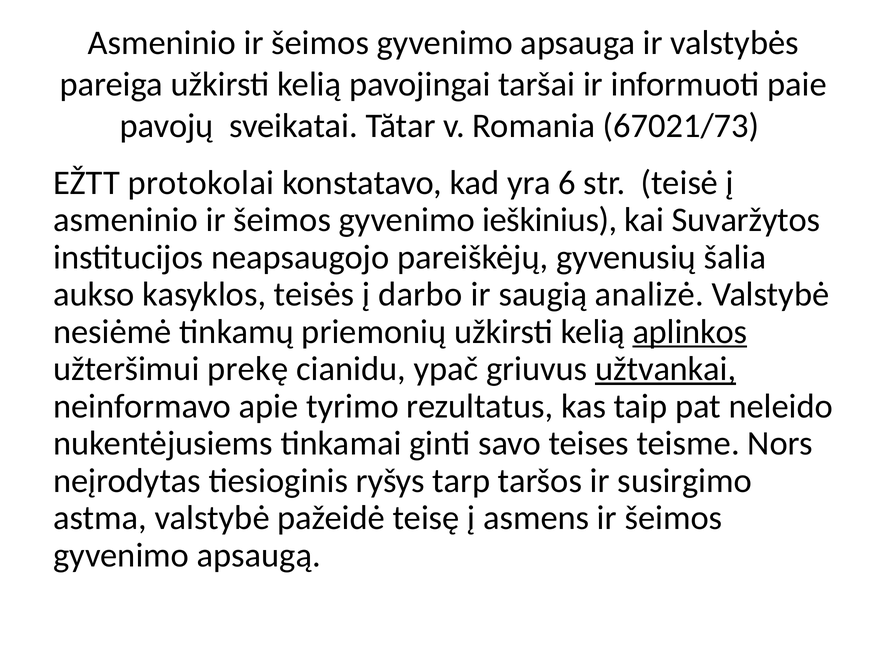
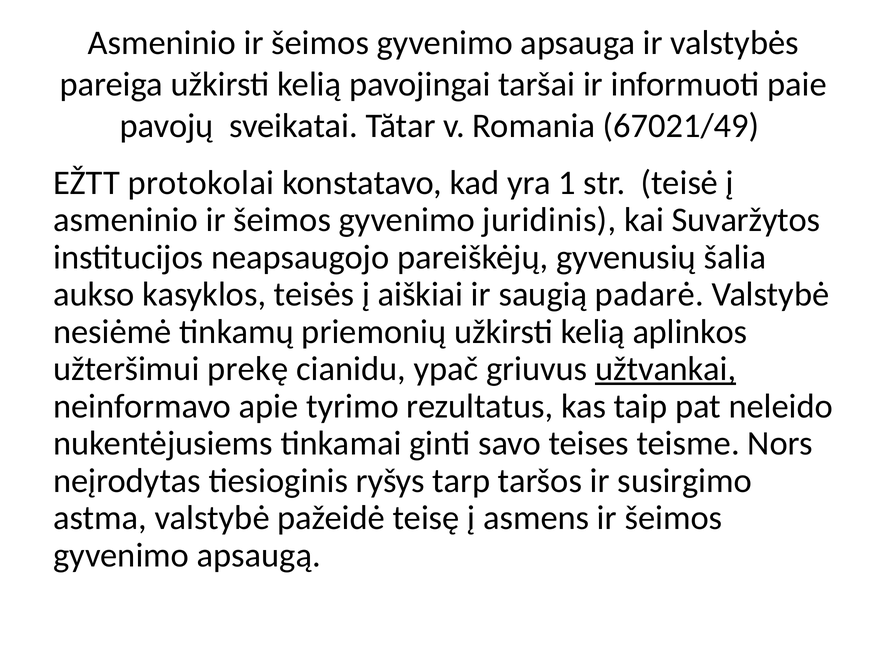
67021/73: 67021/73 -> 67021/49
6: 6 -> 1
ieškinius: ieškinius -> juridinis
darbo: darbo -> aiškiai
analizė: analizė -> padarė
aplinkos underline: present -> none
